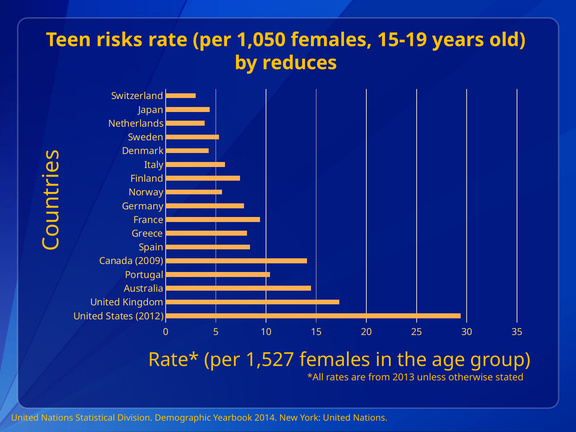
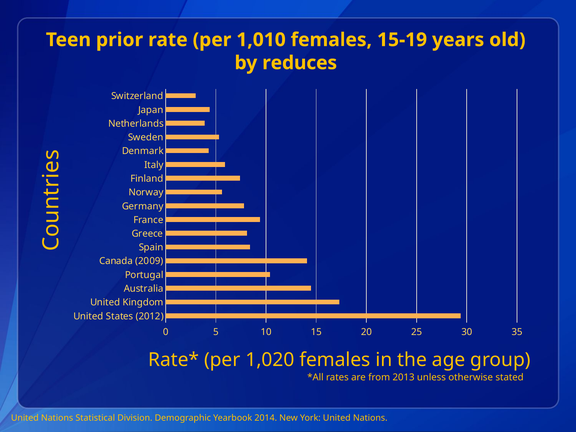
risks: risks -> prior
1,050: 1,050 -> 1,010
1,527: 1,527 -> 1,020
